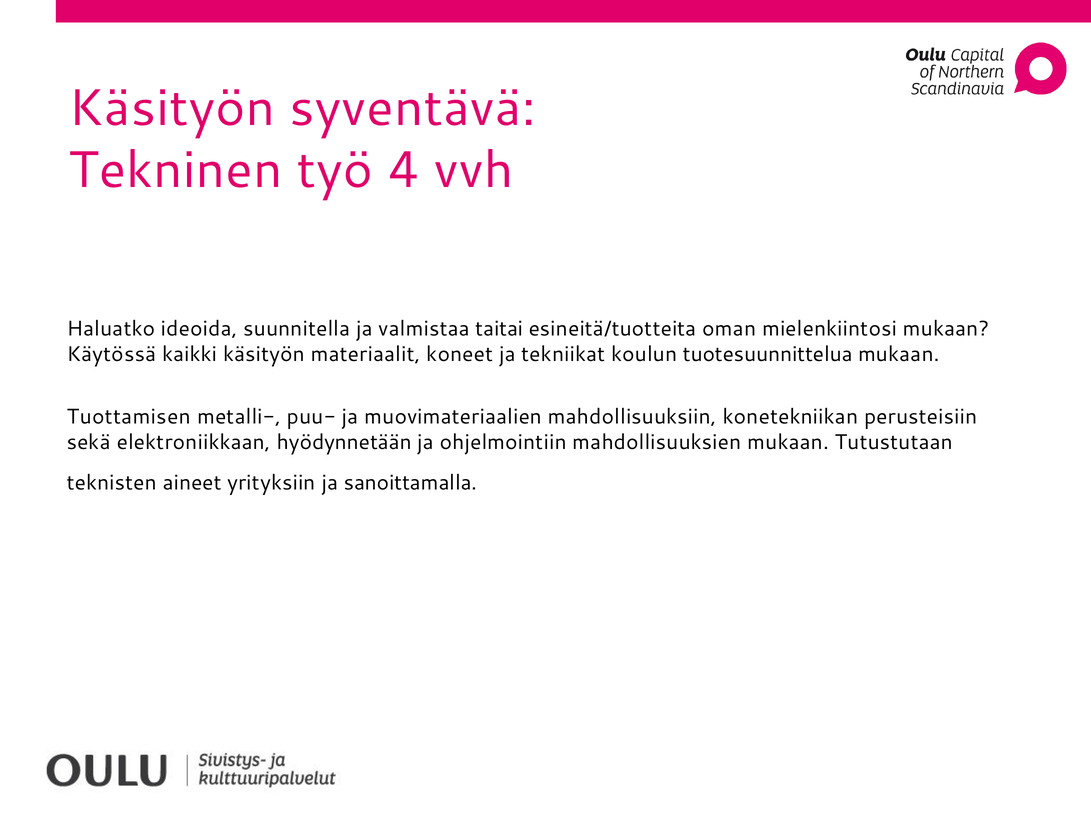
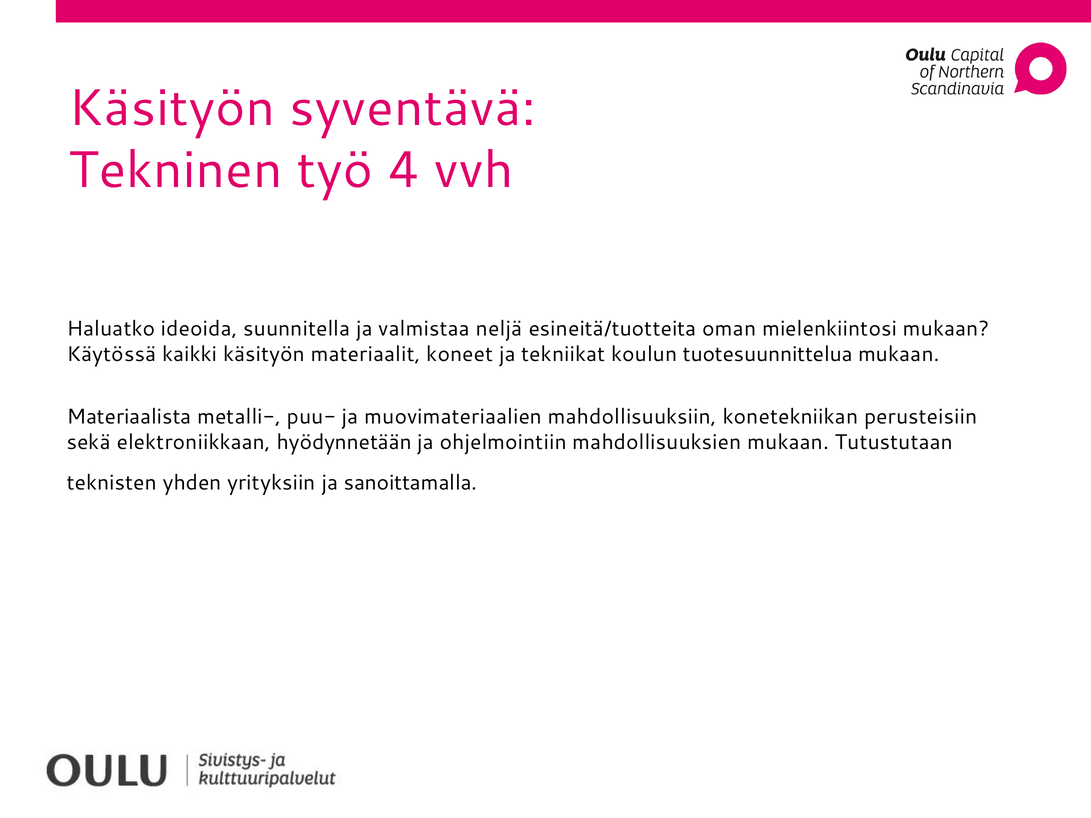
taitai: taitai -> neljä
Tuottamisen: Tuottamisen -> Materiaalista
aineet: aineet -> yhden
